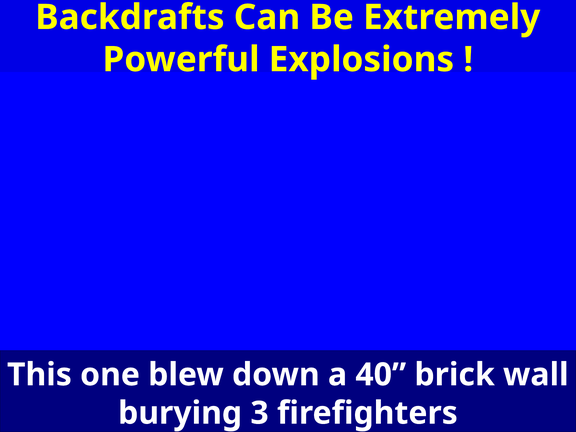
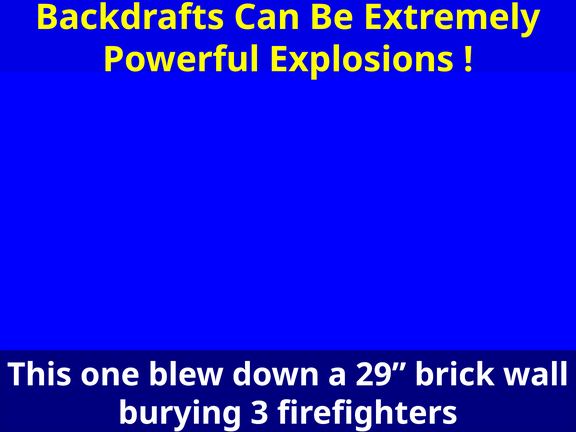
40: 40 -> 29
